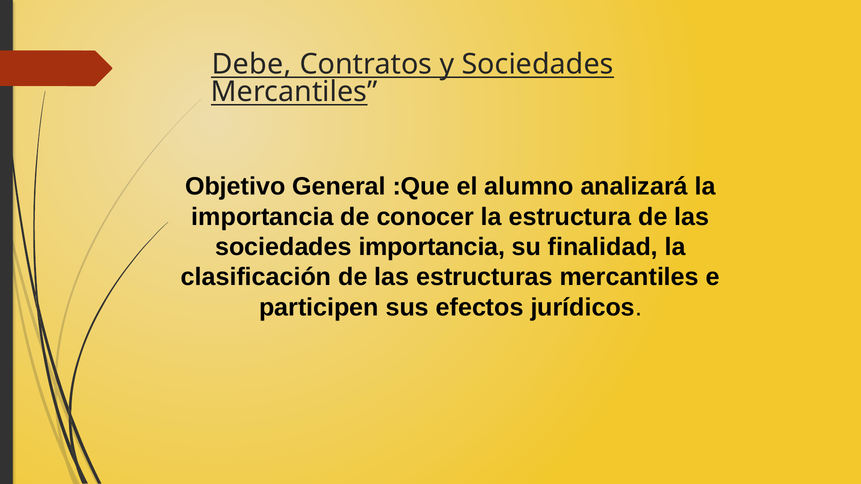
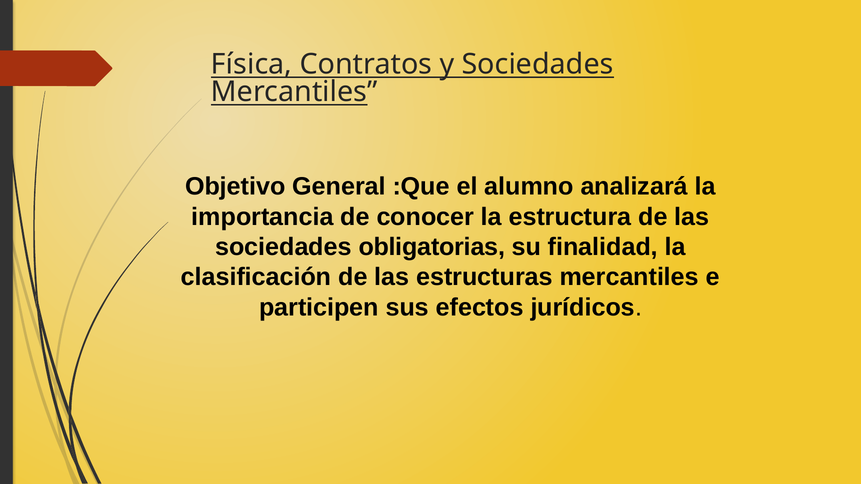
Debe: Debe -> Física
sociedades importancia: importancia -> obligatorias
